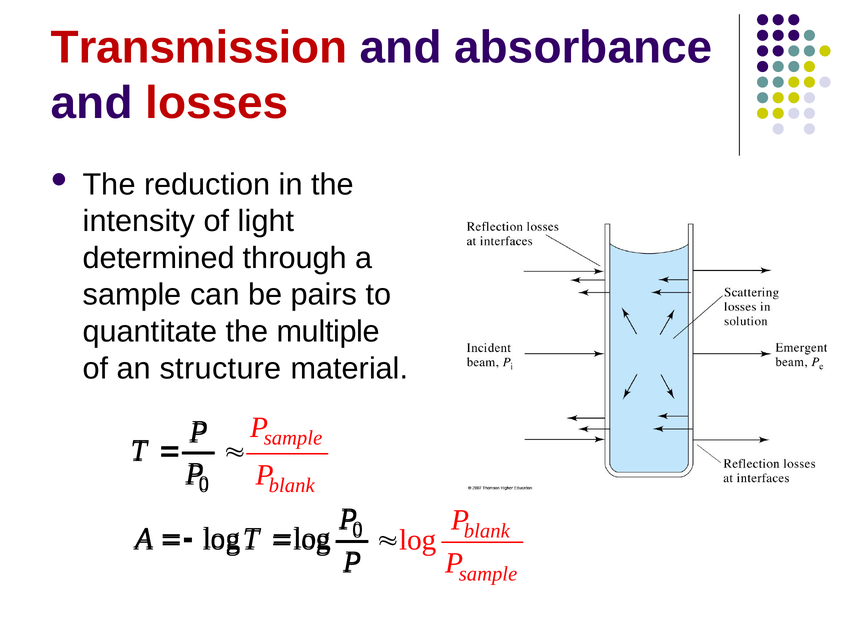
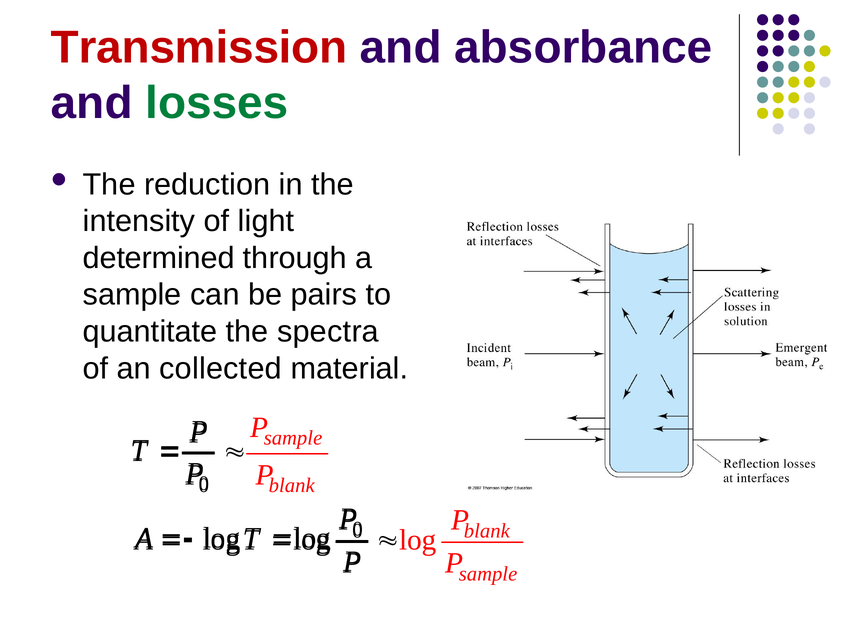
losses colour: red -> green
multiple: multiple -> spectra
structure: structure -> collected
